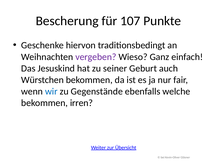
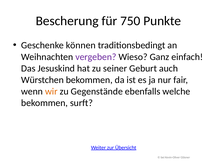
107: 107 -> 750
hiervon: hiervon -> können
wir colour: blue -> orange
irren: irren -> surft
